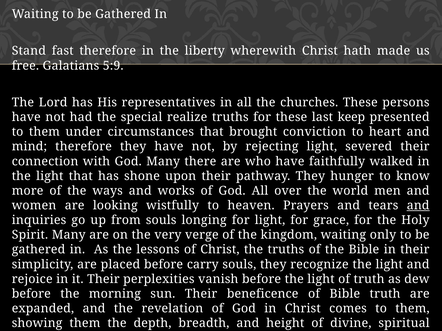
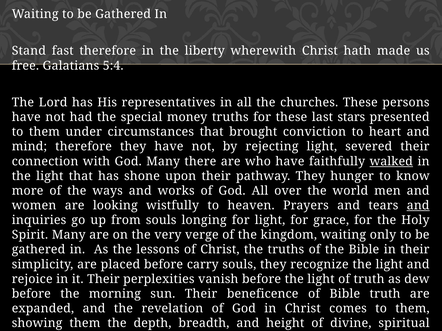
5:9: 5:9 -> 5:4
realize: realize -> money
keep: keep -> stars
walked underline: none -> present
